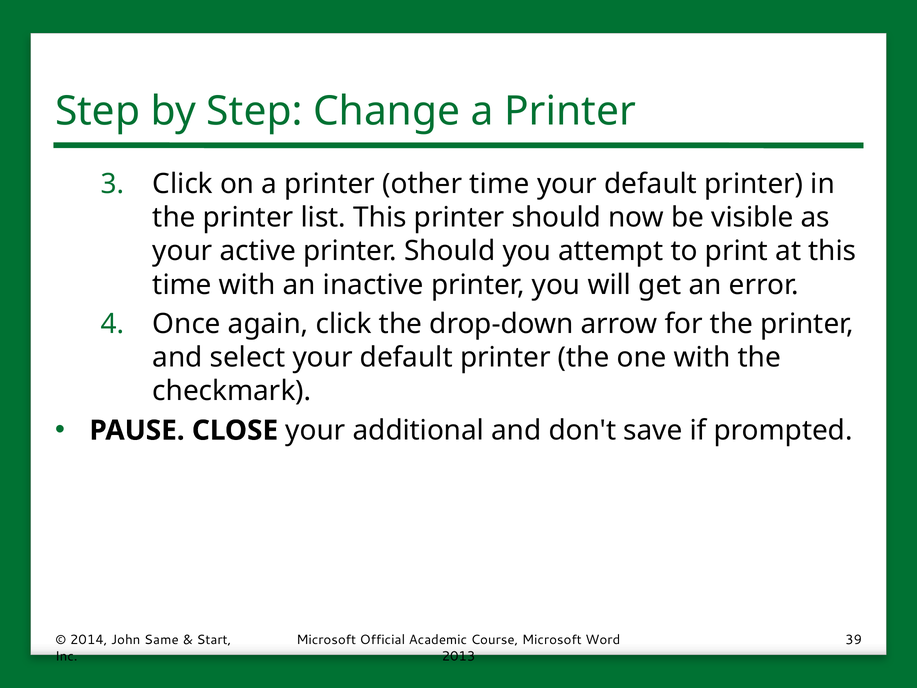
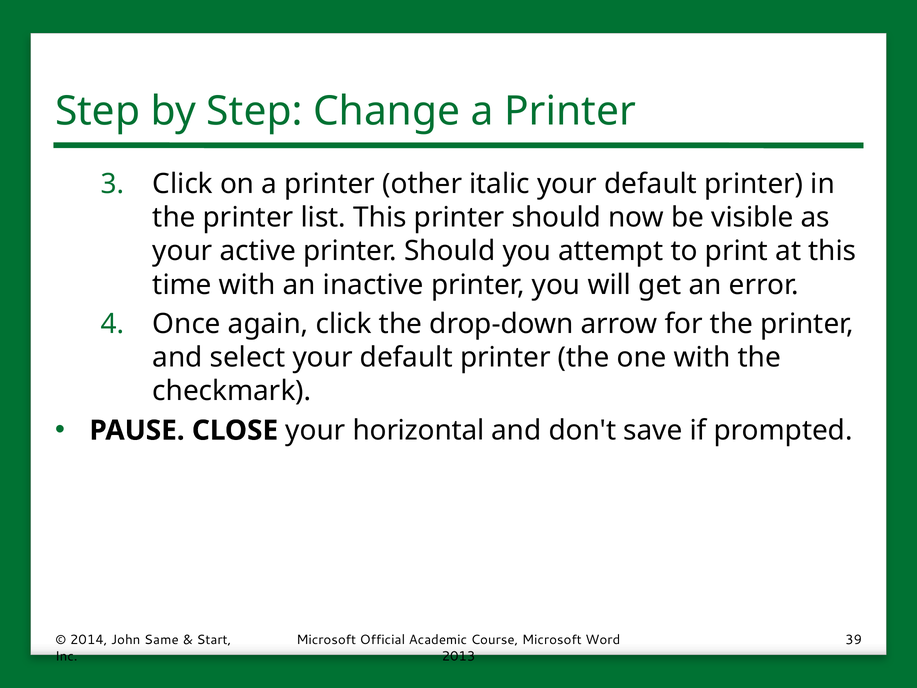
other time: time -> italic
additional: additional -> horizontal
